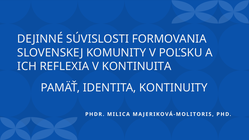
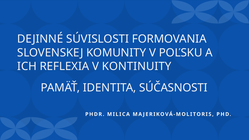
KONTINUITA: KONTINUITA -> KONTINUITY
KONTINUITY: KONTINUITY -> SÚČASNOSTI
